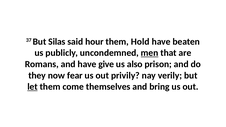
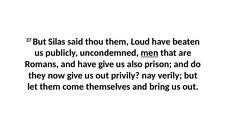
hour: hour -> thou
Hold: Hold -> Loud
now fear: fear -> give
let underline: present -> none
